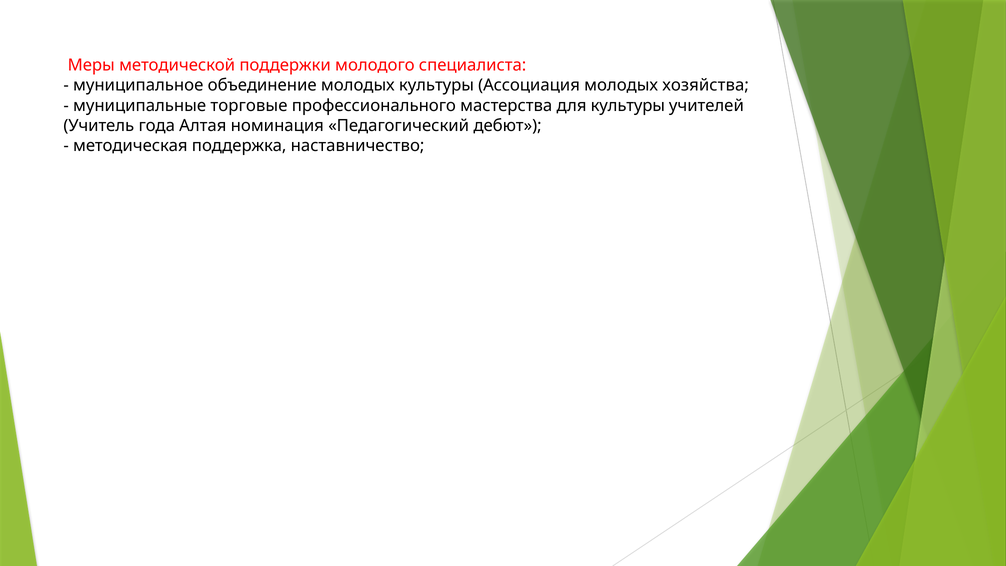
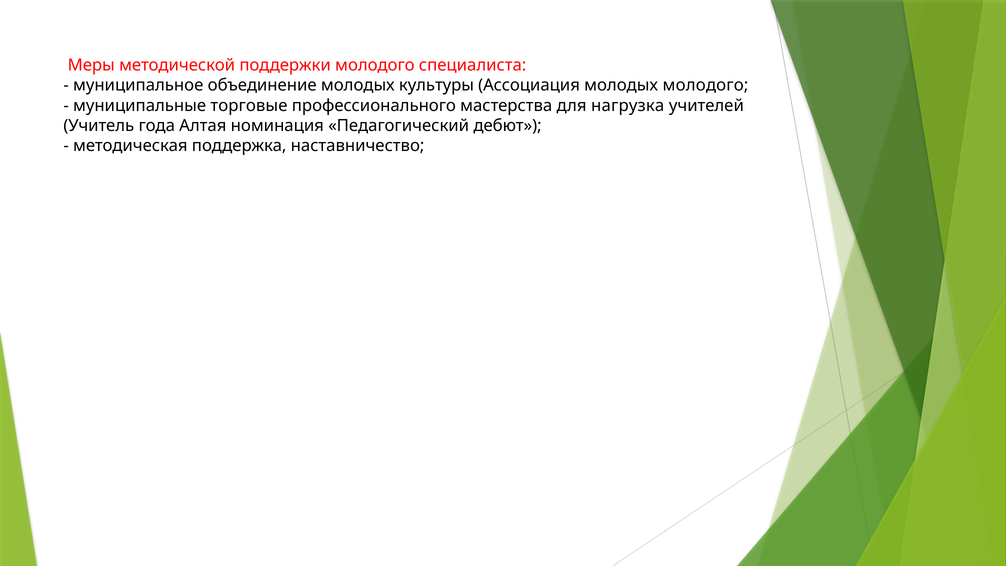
молодых хозяйства: хозяйства -> молодого
для культуры: культуры -> нагрузка
